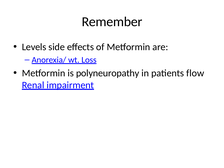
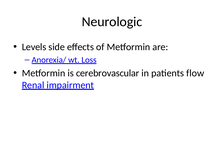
Remember: Remember -> Neurologic
polyneuropathy: polyneuropathy -> cerebrovascular
